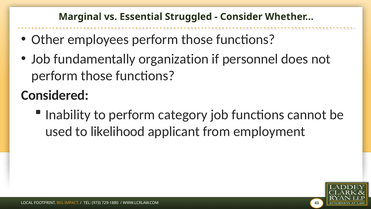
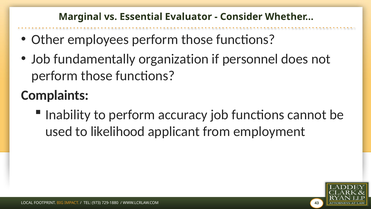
Struggled: Struggled -> Evaluator
Considered: Considered -> Complaints
category: category -> accuracy
